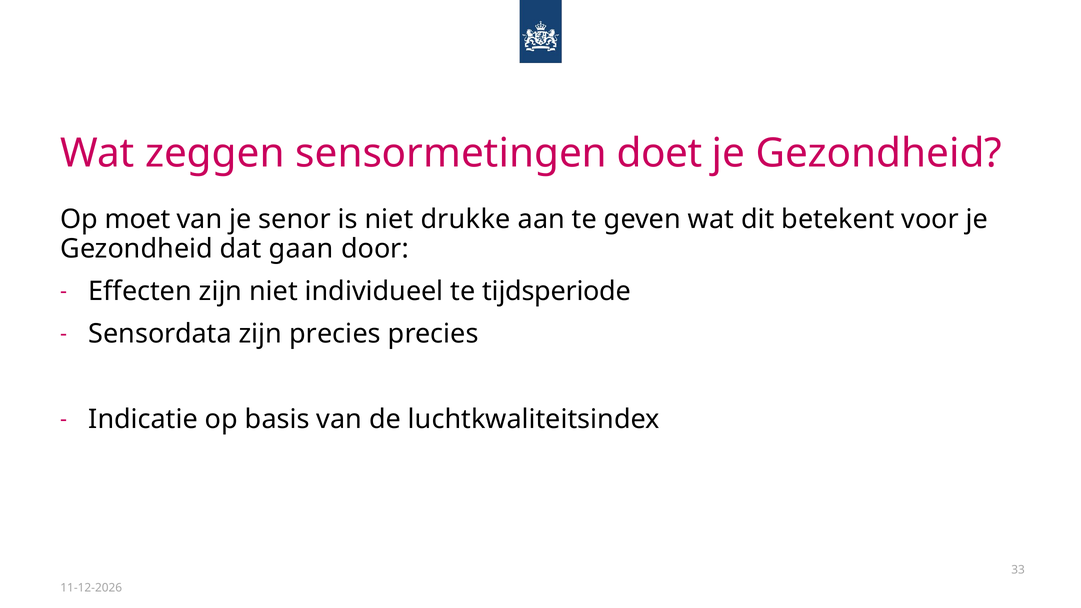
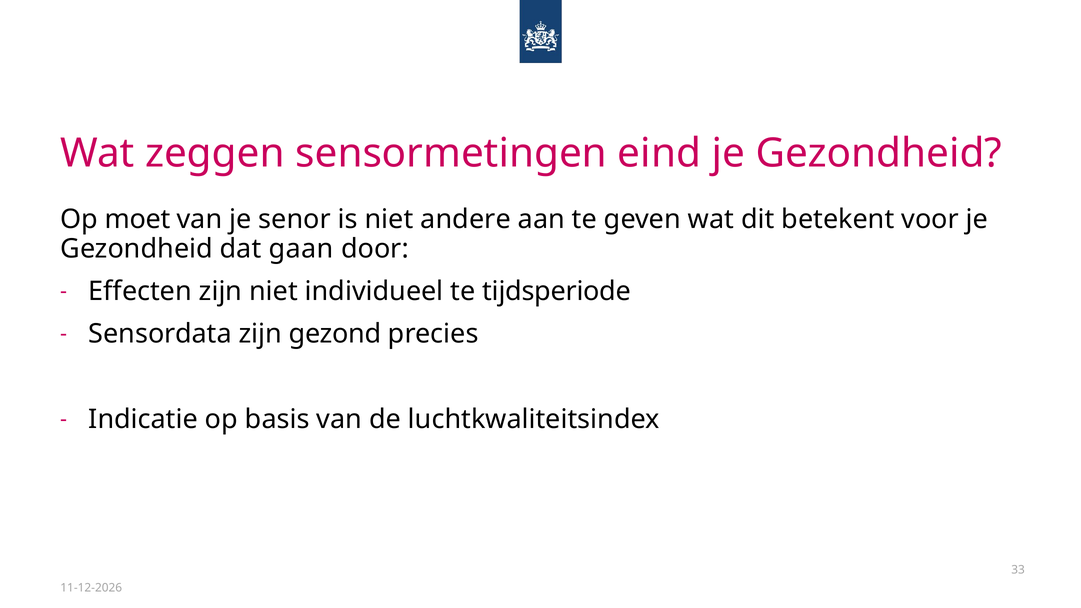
doet: doet -> eind
drukke: drukke -> andere
zijn precies: precies -> gezond
